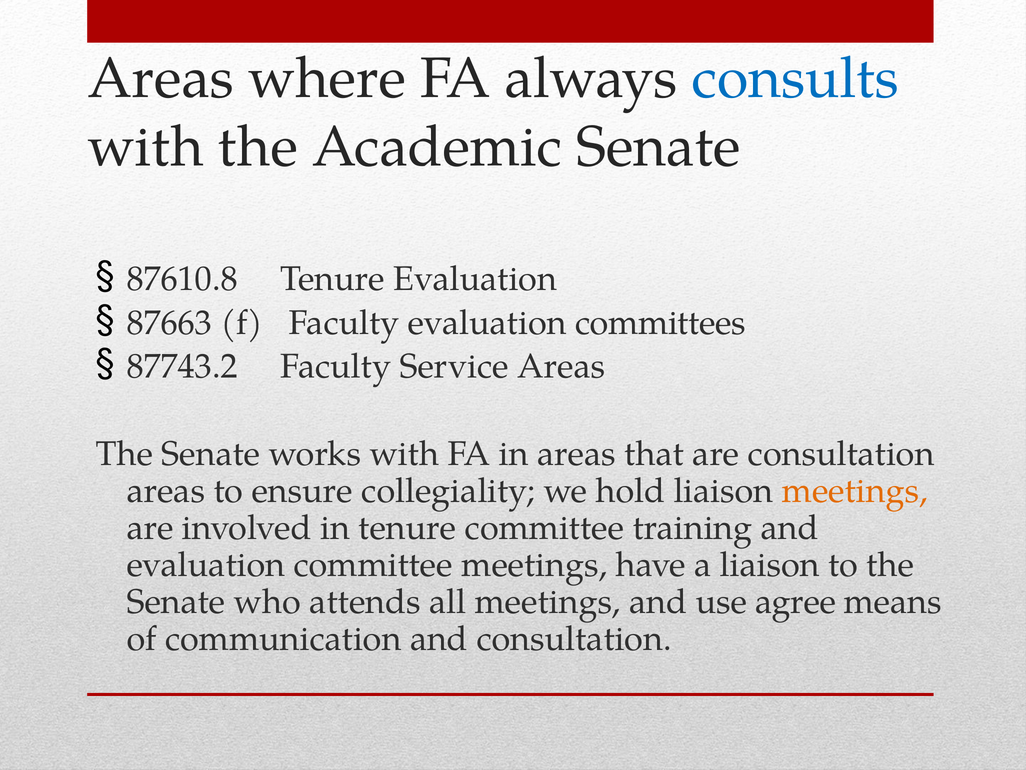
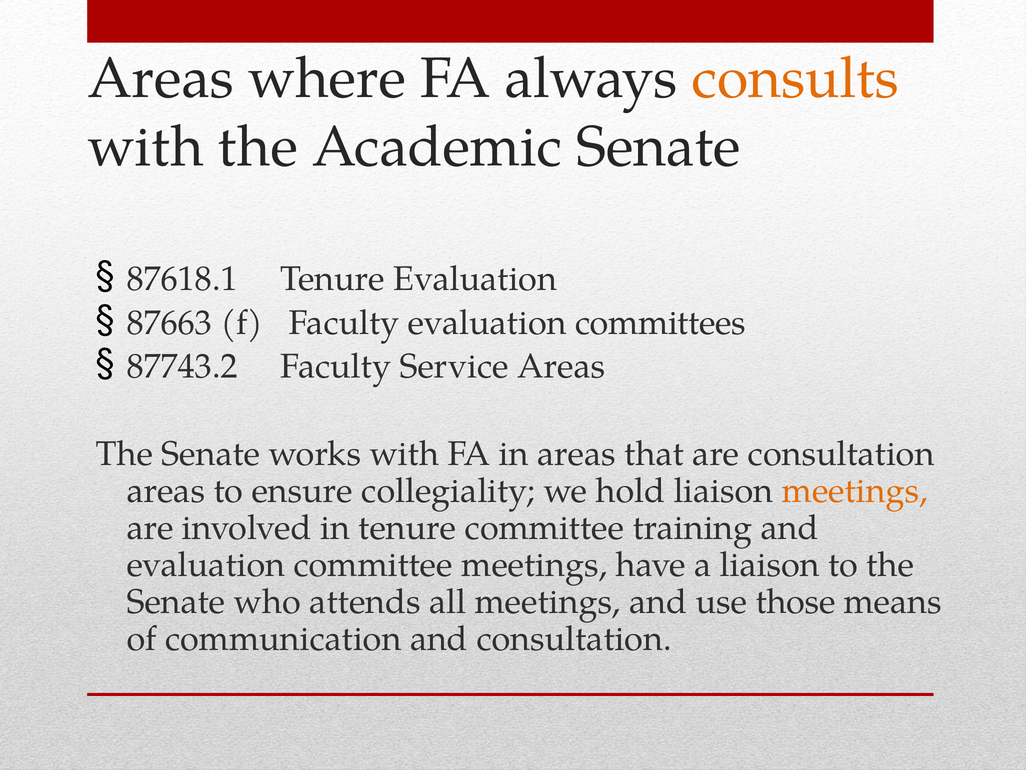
consults colour: blue -> orange
87610.8: 87610.8 -> 87618.1
agree: agree -> those
